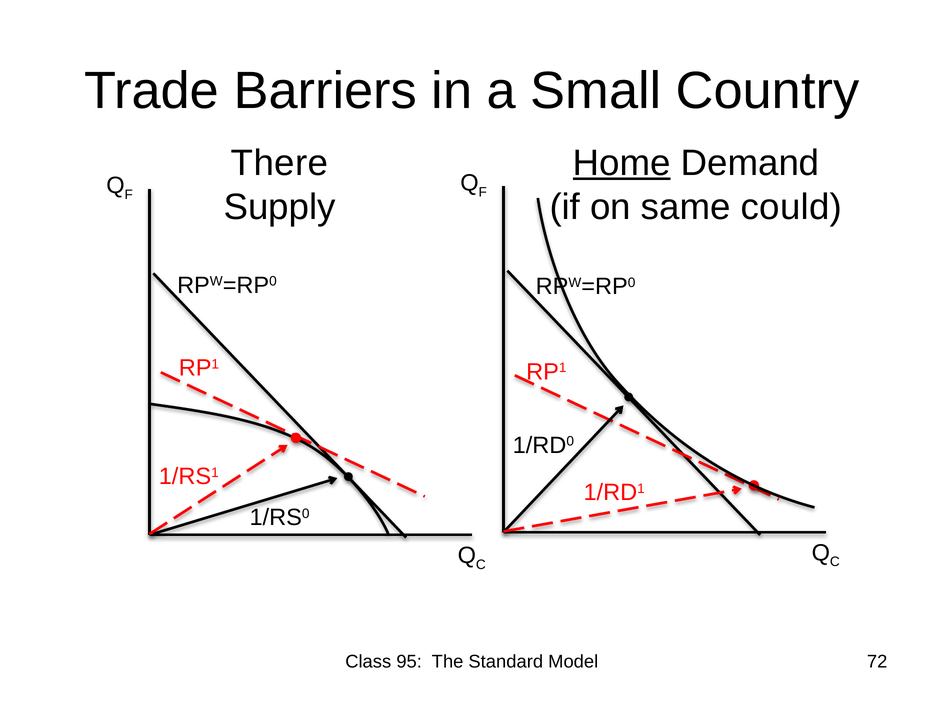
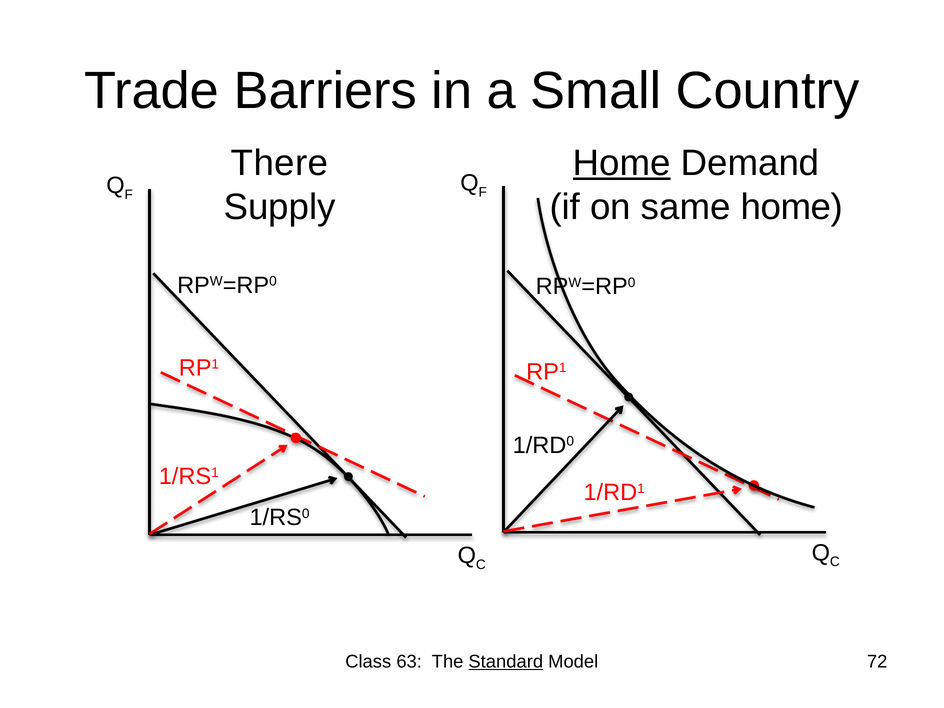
same could: could -> home
95: 95 -> 63
Standard underline: none -> present
